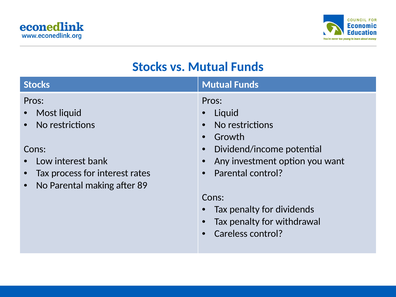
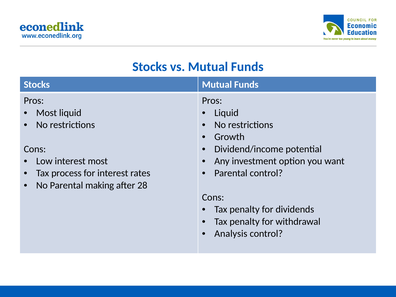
interest bank: bank -> most
89: 89 -> 28
Careless: Careless -> Analysis
